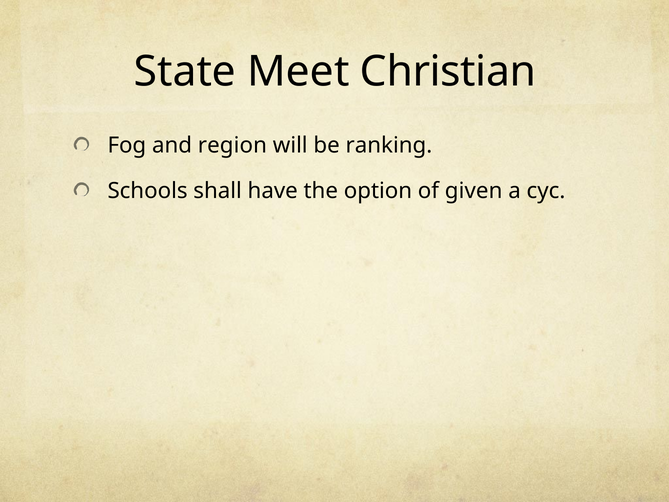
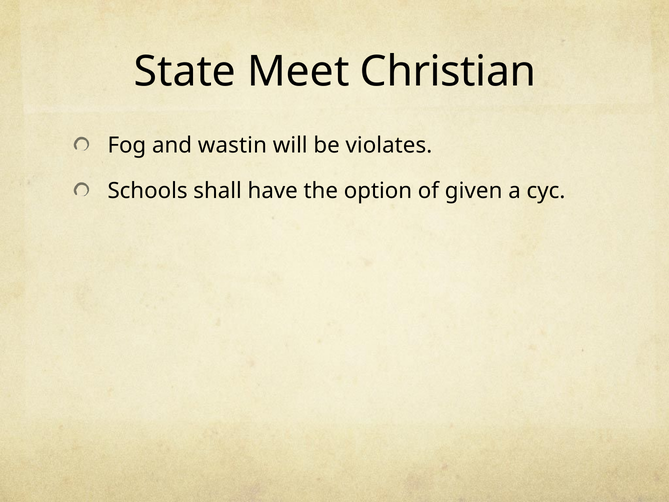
region: region -> wastin
ranking: ranking -> violates
